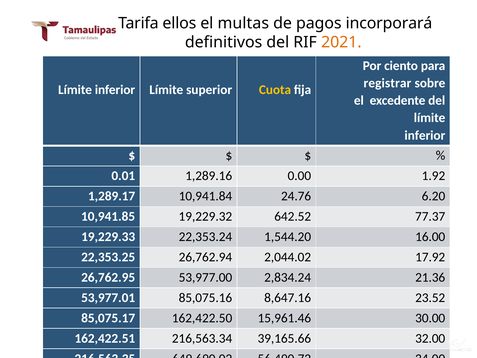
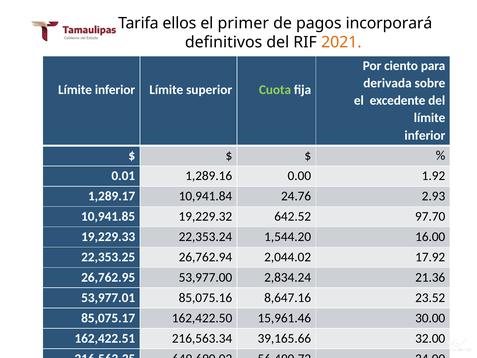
multas: multas -> primer
registrar: registrar -> derivada
Cuota colour: yellow -> light green
6.20: 6.20 -> 2.93
77.37: 77.37 -> 97.70
